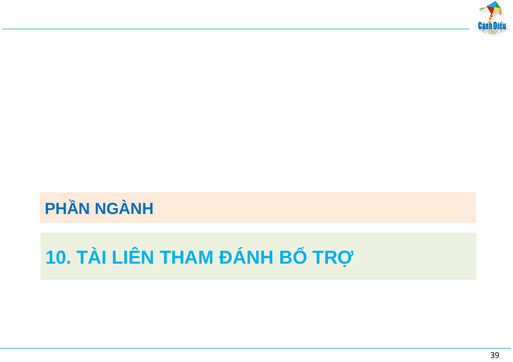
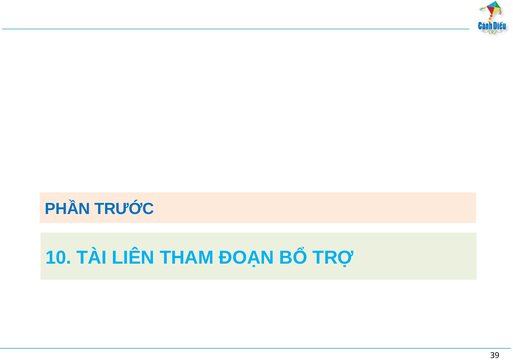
NGÀNH: NGÀNH -> TRƯỚC
ĐÁNH: ĐÁNH -> ĐOẠN
